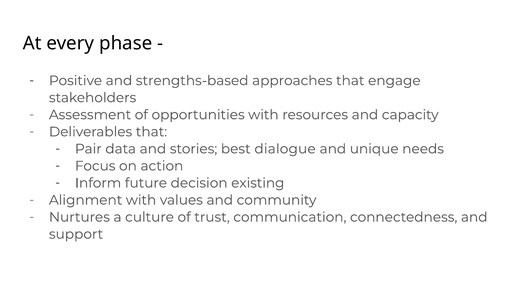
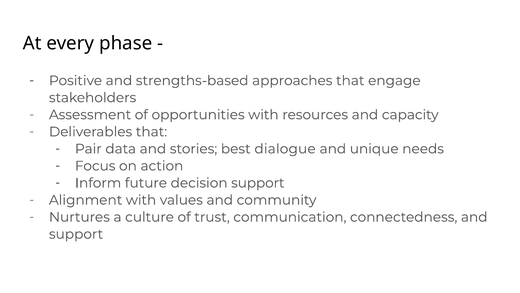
decision existing: existing -> support
